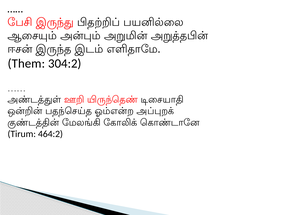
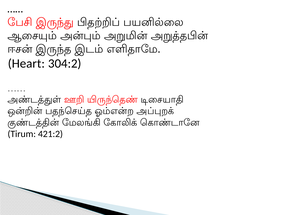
Them: Them -> Heart
464:2: 464:2 -> 421:2
